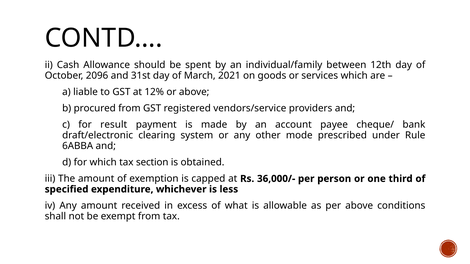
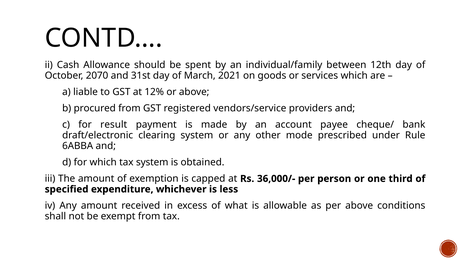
2096: 2096 -> 2070
tax section: section -> system
